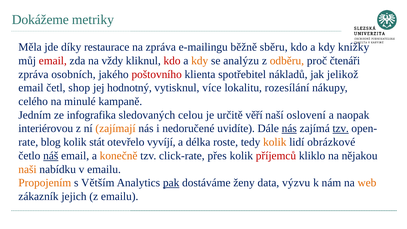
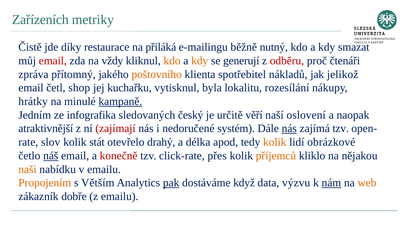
Dokážeme: Dokážeme -> Zařízeních
Měla: Měla -> Čistě
na zpráva: zpráva -> přiláká
sběru: sběru -> nutný
knížky: knížky -> smazat
kdo at (172, 61) colour: red -> orange
analýzu: analýzu -> generují
odběru colour: orange -> red
osobních: osobních -> přítomný
poštovního colour: red -> orange
hodnotný: hodnotný -> kuchařku
více: více -> byla
celého: celého -> hrátky
kampaně underline: none -> present
celou: celou -> český
interiérovou: interiérovou -> atraktivnější
zajímají colour: orange -> red
uvidíte: uvidíte -> systém
tzv at (341, 129) underline: present -> none
blog: blog -> slov
vyvíjí: vyvíjí -> drahý
roste: roste -> apod
konečně colour: orange -> red
příjemců colour: red -> orange
ženy: ženy -> když
nám underline: none -> present
jejich: jejich -> dobře
